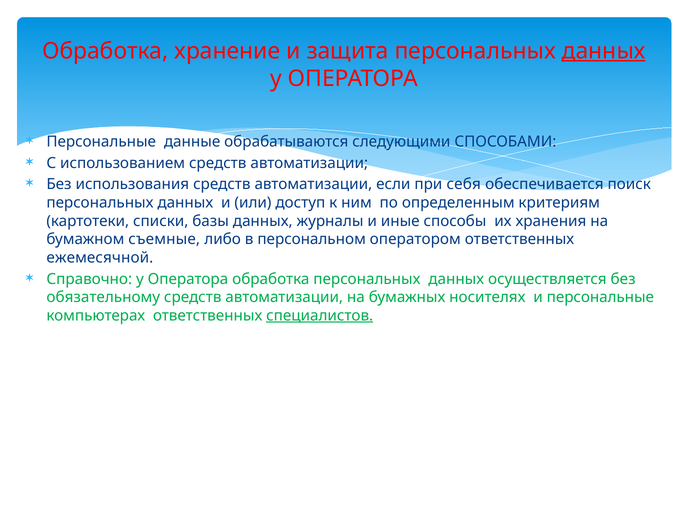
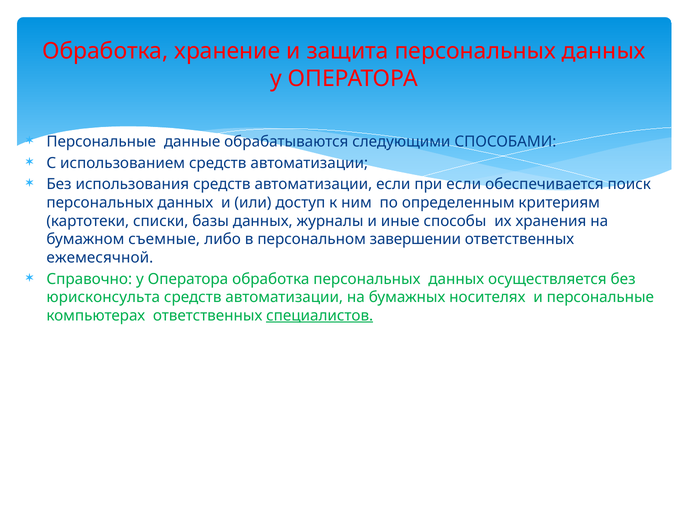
данных at (604, 51) underline: present -> none
при себя: себя -> если
оператором: оператором -> завершении
обязательному: обязательному -> юрисконсульта
